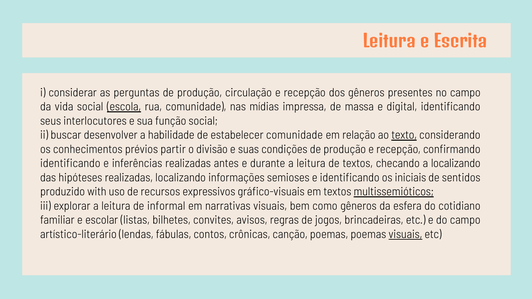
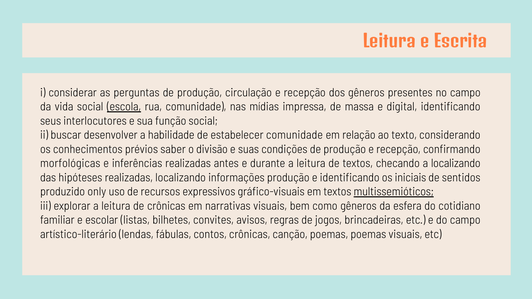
texto underline: present -> none
partir: partir -> saber
identificando at (70, 164): identificando -> morfológicas
informações semioses: semioses -> produção
with: with -> only
de informal: informal -> crônicas
visuais at (405, 234) underline: present -> none
